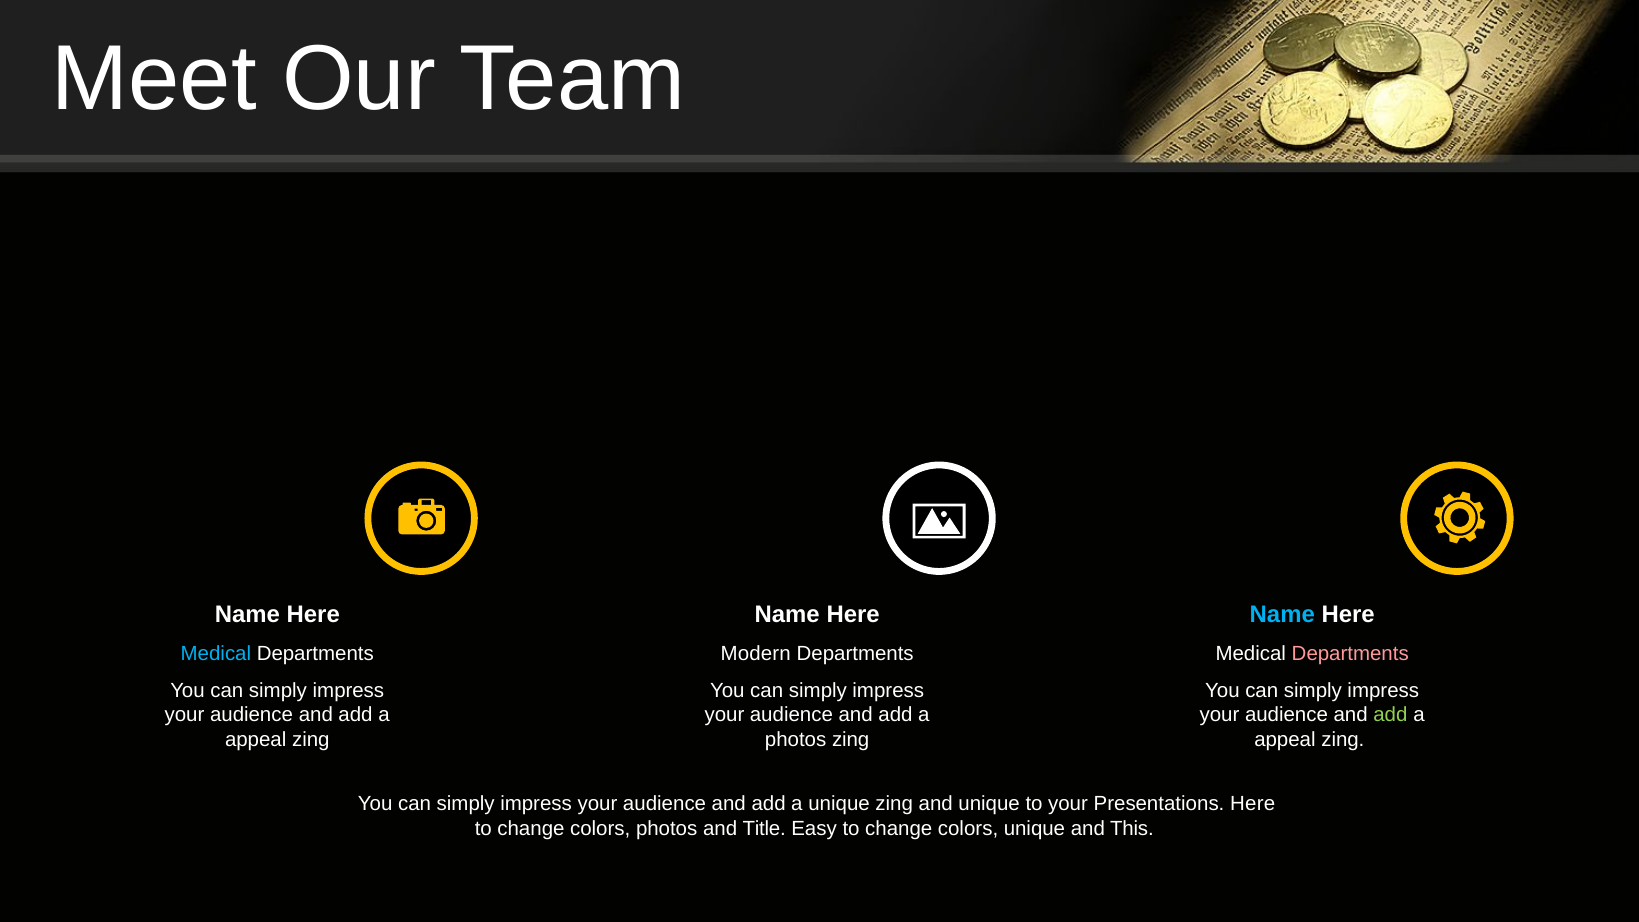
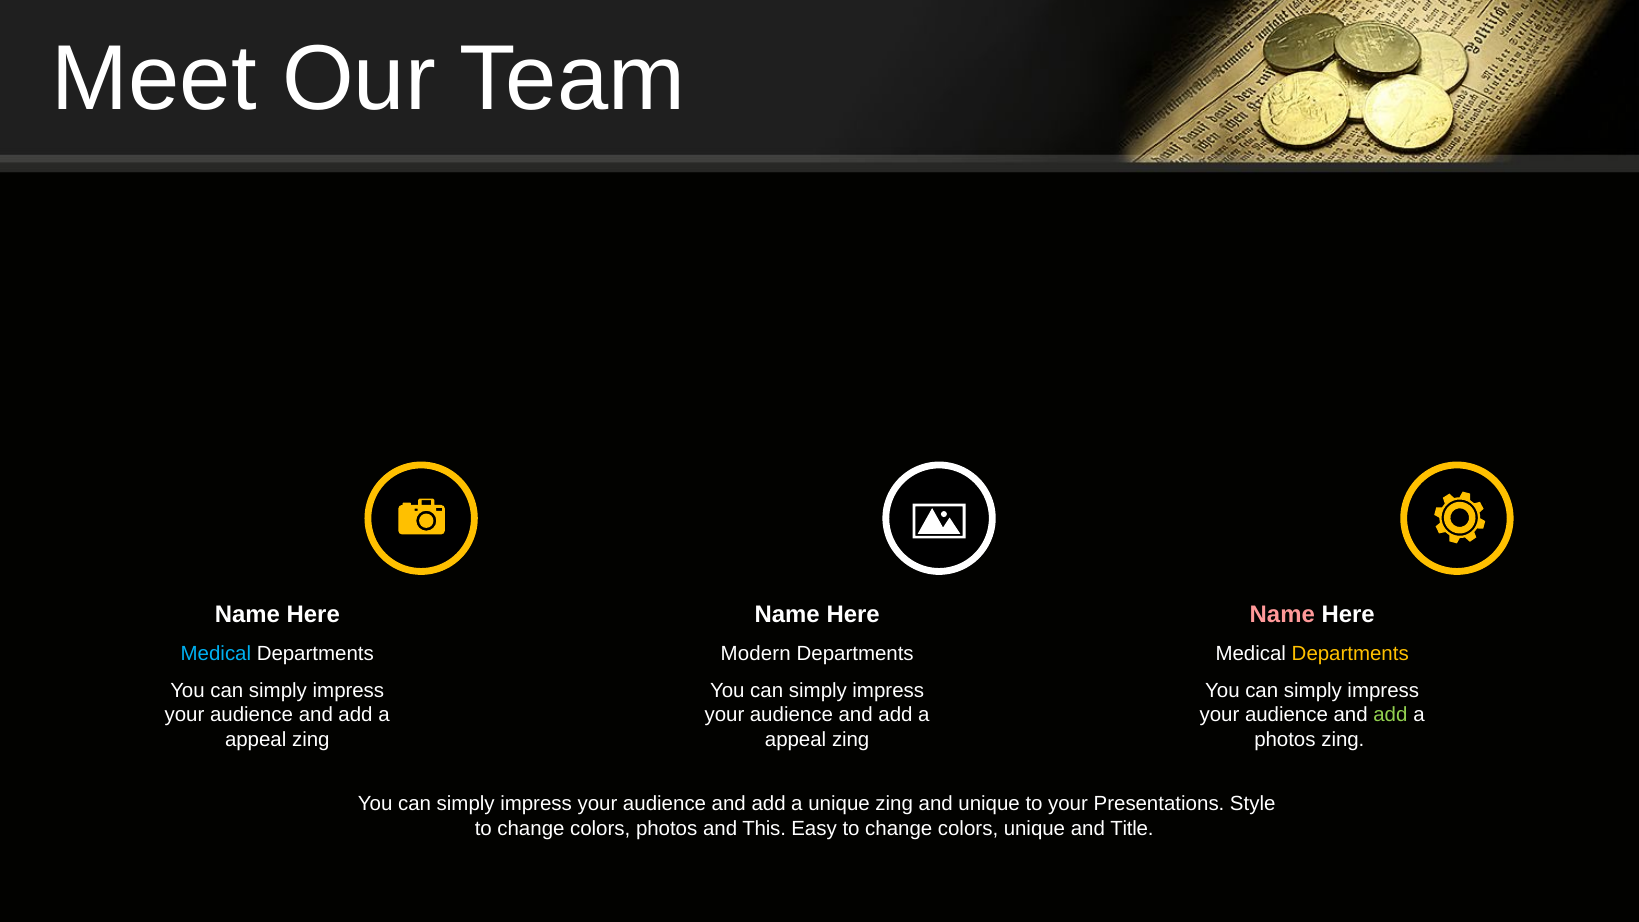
Name at (1282, 614) colour: light blue -> pink
Departments at (1350, 653) colour: pink -> yellow
photos at (796, 740): photos -> appeal
appeal at (1285, 740): appeal -> photos
Presentations Here: Here -> Style
Title: Title -> This
This: This -> Title
